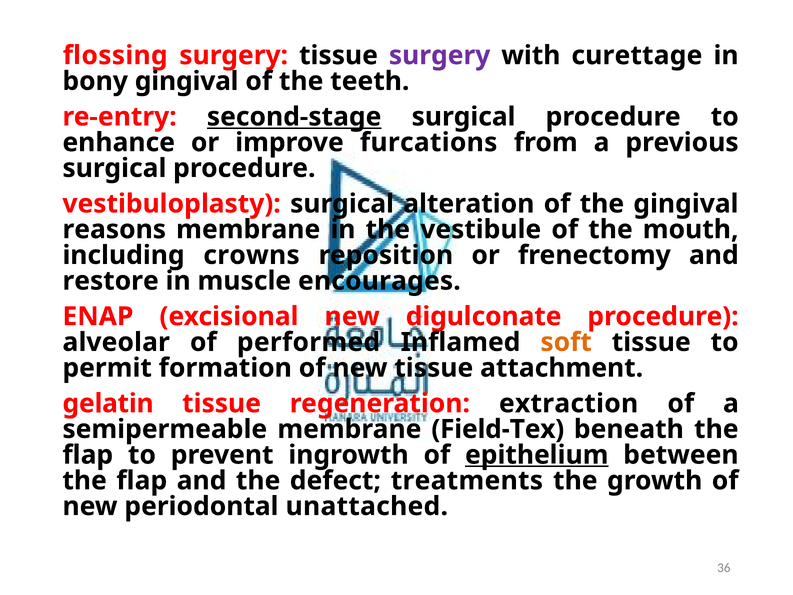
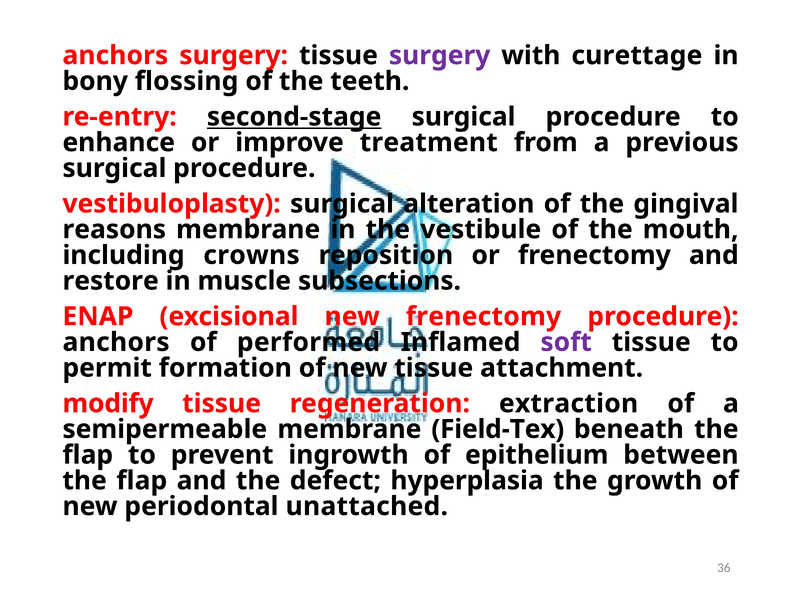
flossing at (115, 55): flossing -> anchors
bony gingival: gingival -> flossing
furcations: furcations -> treatment
encourages: encourages -> subsections
new digulconate: digulconate -> frenectomy
alveolar at (116, 342): alveolar -> anchors
soft colour: orange -> purple
gelatin: gelatin -> modify
epithelium underline: present -> none
treatments: treatments -> hyperplasia
